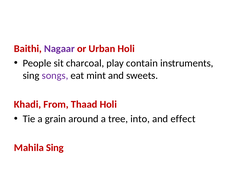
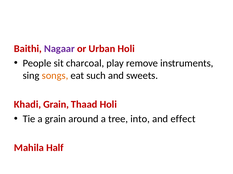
contain: contain -> remove
songs colour: purple -> orange
mint: mint -> such
Khadi From: From -> Grain
Mahila Sing: Sing -> Half
